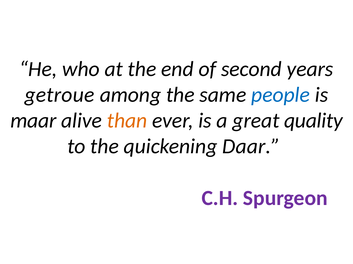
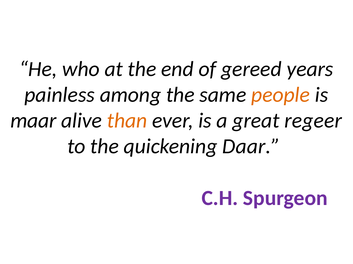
second: second -> gereed
getroue: getroue -> painless
people colour: blue -> orange
quality: quality -> regeer
